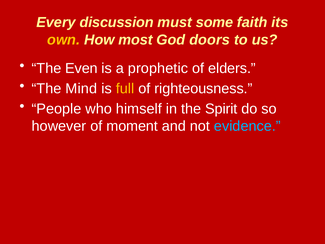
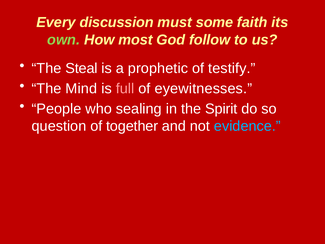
own colour: yellow -> light green
doors: doors -> follow
Even: Even -> Steal
elders: elders -> testify
full colour: yellow -> pink
righteousness: righteousness -> eyewitnesses
himself: himself -> sealing
however: however -> question
moment: moment -> together
